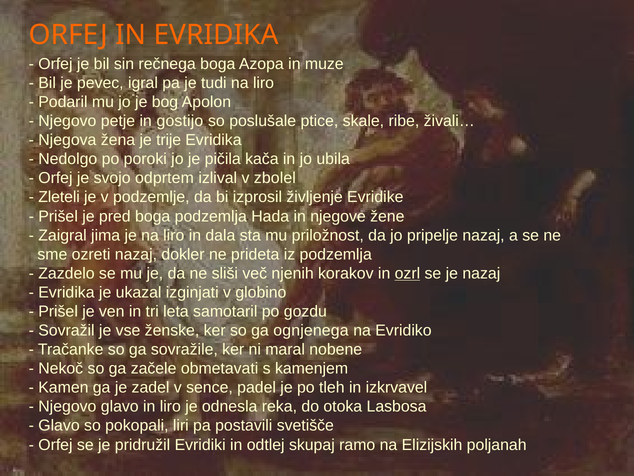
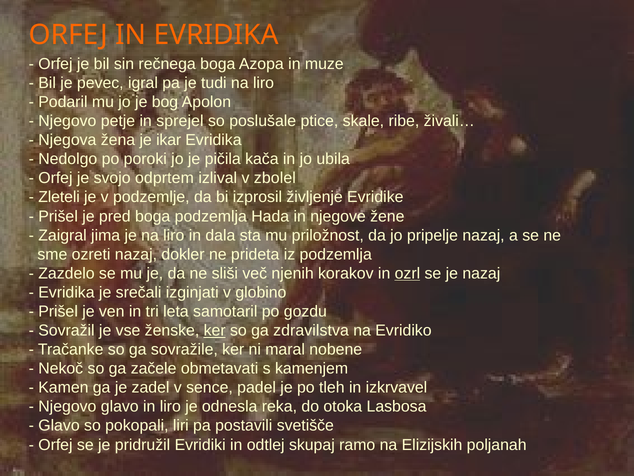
gostijo: gostijo -> sprejel
trije: trije -> ikar
ukazal: ukazal -> srečali
ker at (215, 330) underline: none -> present
ognjenega: ognjenega -> zdravilstva
